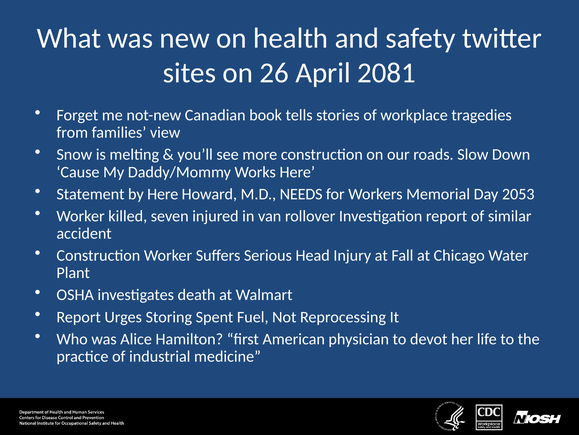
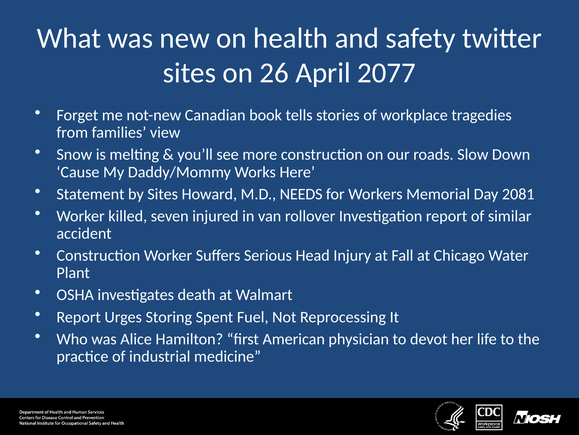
2081: 2081 -> 2077
by Here: Here -> Sites
2053: 2053 -> 2081
